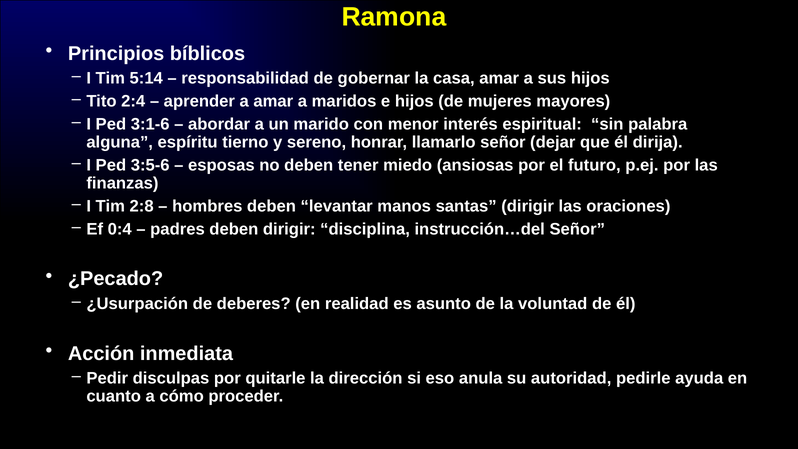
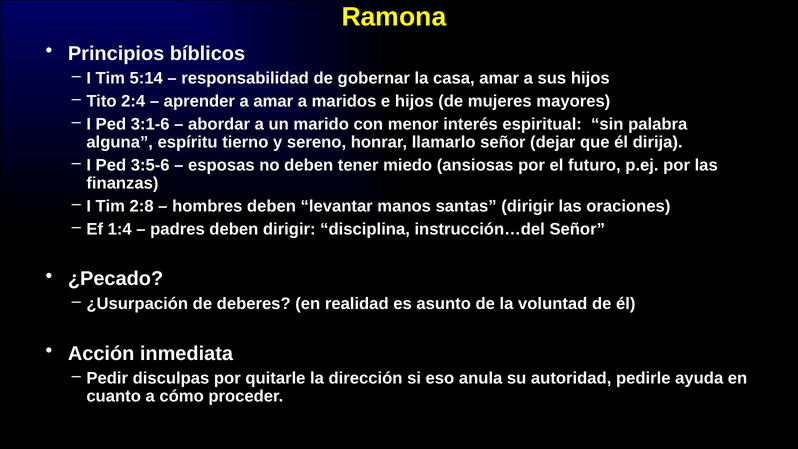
0:4: 0:4 -> 1:4
